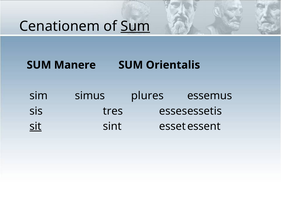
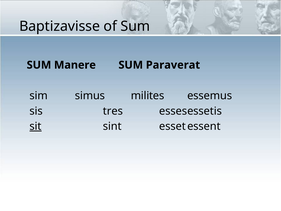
Cenationem: Cenationem -> Baptizavisse
Sum at (135, 26) underline: present -> none
Orientalis: Orientalis -> Paraverat
plures: plures -> milites
